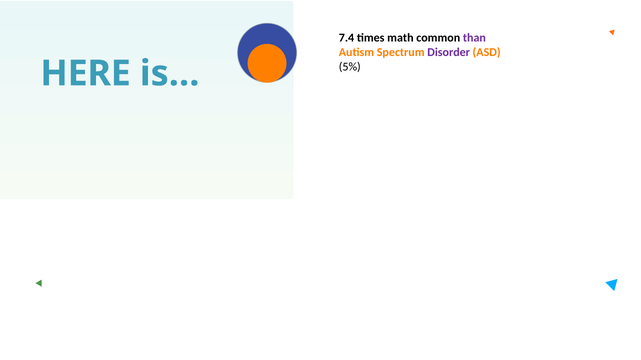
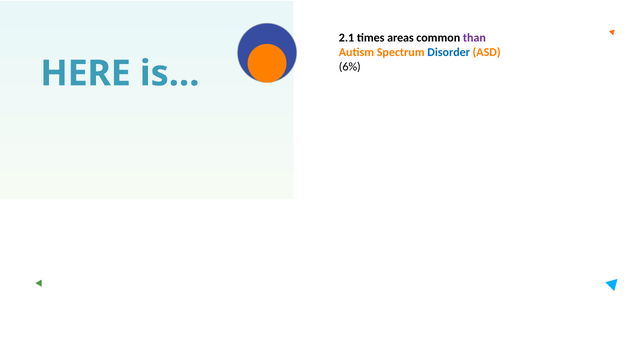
7.4: 7.4 -> 2.1
math: math -> areas
Disorder colour: purple -> blue
5%: 5% -> 6%
